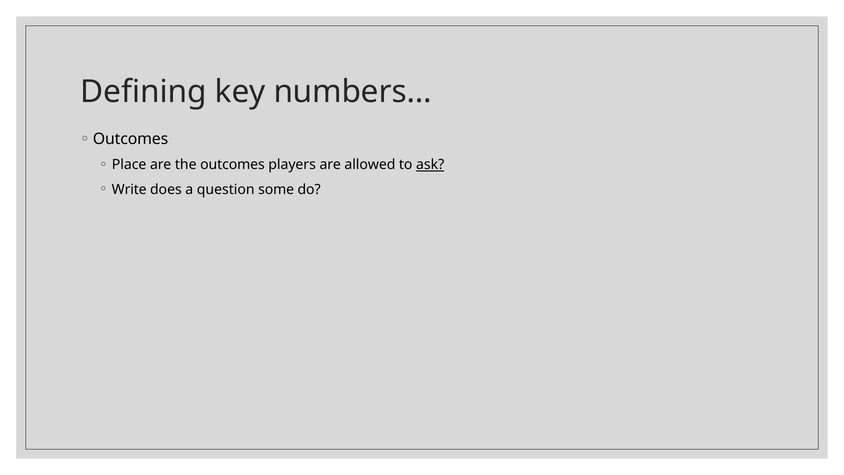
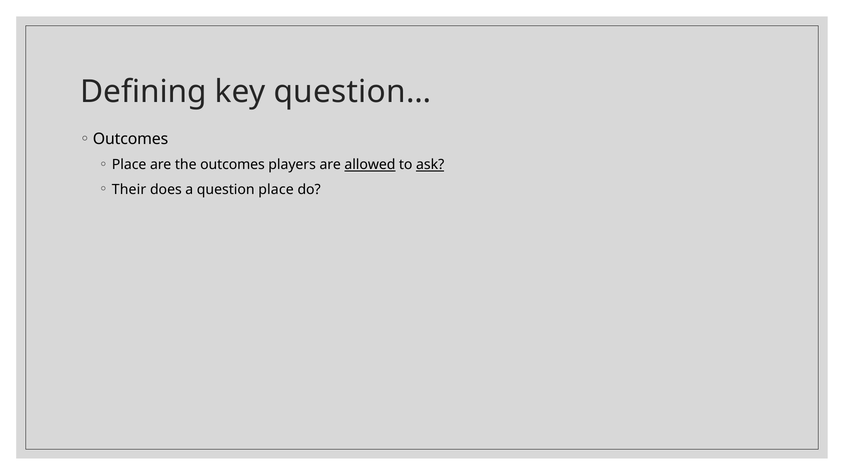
numbers…: numbers… -> question…
allowed underline: none -> present
Write: Write -> Their
question some: some -> place
